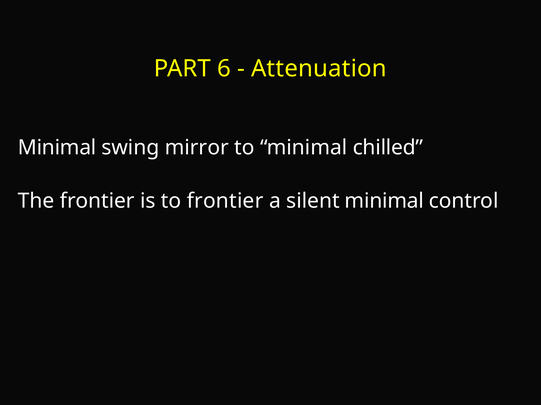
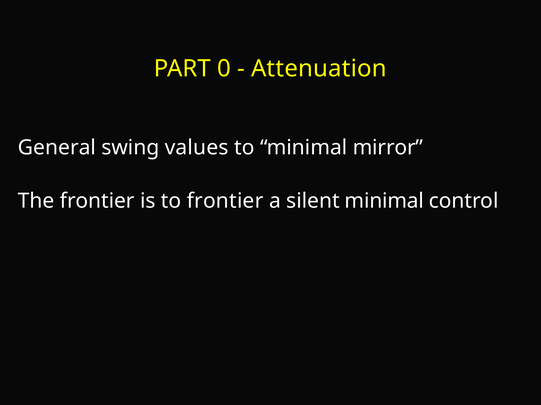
6: 6 -> 0
Minimal at (57, 148): Minimal -> General
mirror: mirror -> values
chilled: chilled -> mirror
